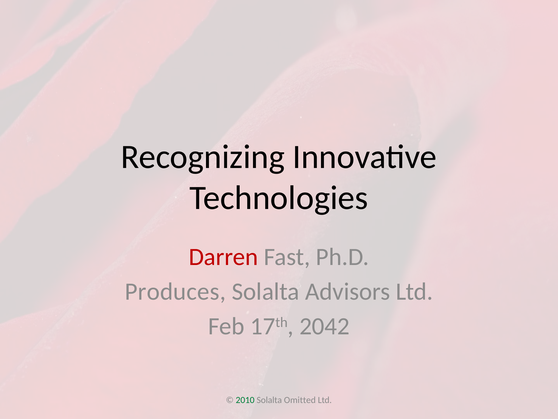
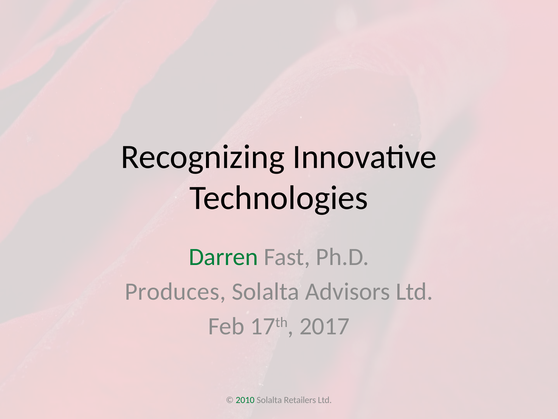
Darren colour: red -> green
2042: 2042 -> 2017
Omitted: Omitted -> Retailers
